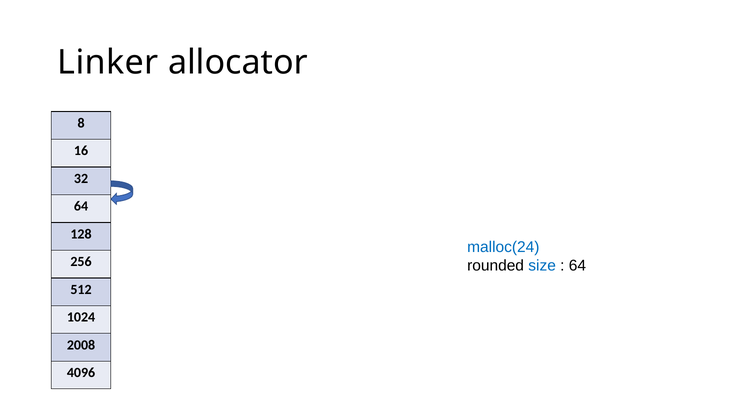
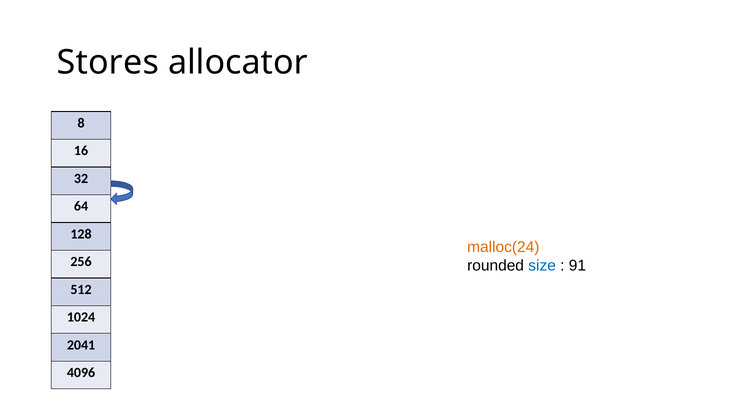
Linker: Linker -> Stores
malloc(24 colour: blue -> orange
64 at (577, 266): 64 -> 91
2008: 2008 -> 2041
